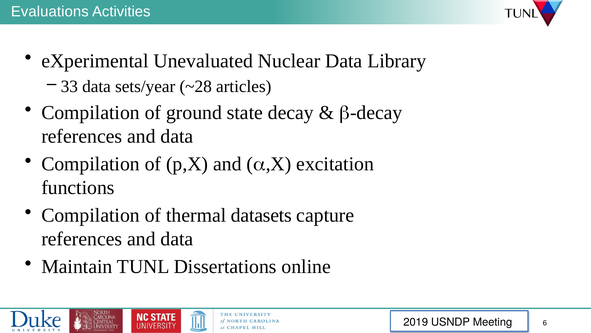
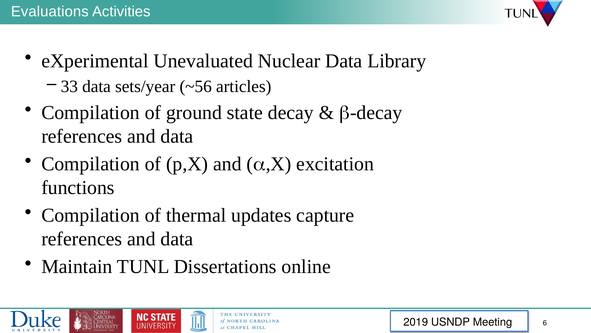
~28: ~28 -> ~56
datasets: datasets -> updates
